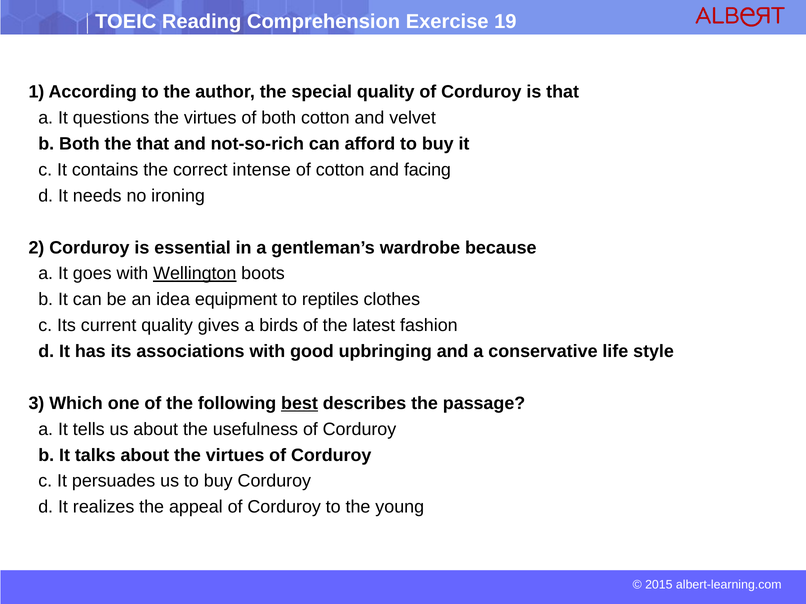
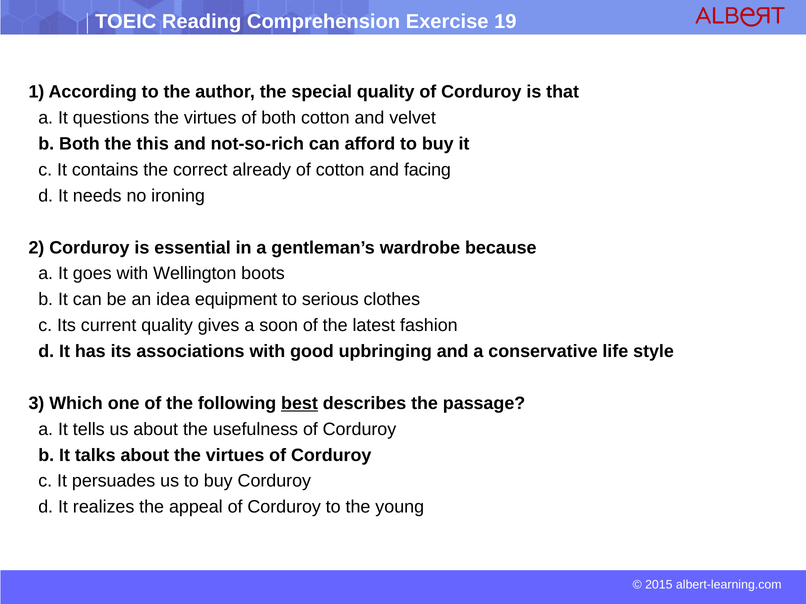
the that: that -> this
intense: intense -> already
Wellington underline: present -> none
reptiles: reptiles -> serious
birds: birds -> soon
